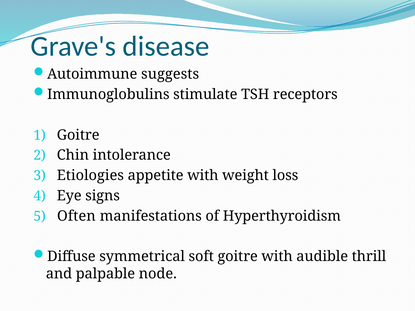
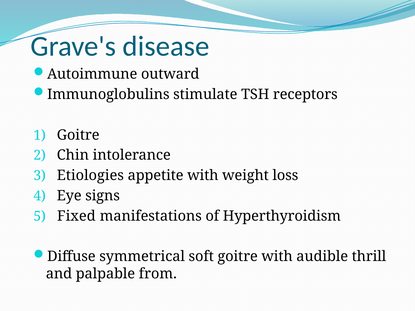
suggests: suggests -> outward
Often: Often -> Fixed
node: node -> from
